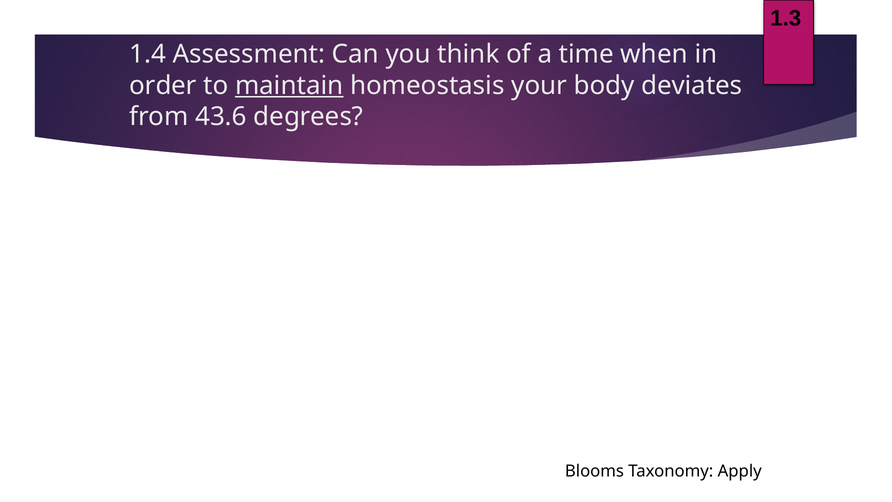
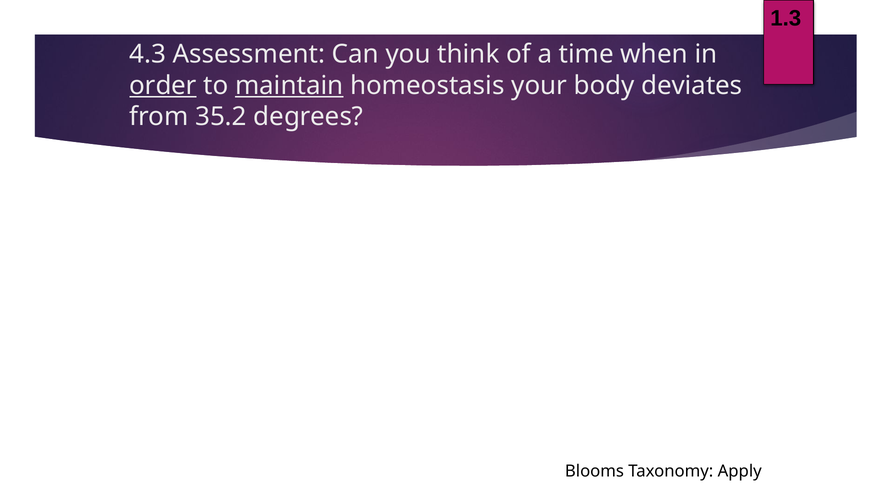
1.4: 1.4 -> 4.3
order underline: none -> present
43.6: 43.6 -> 35.2
